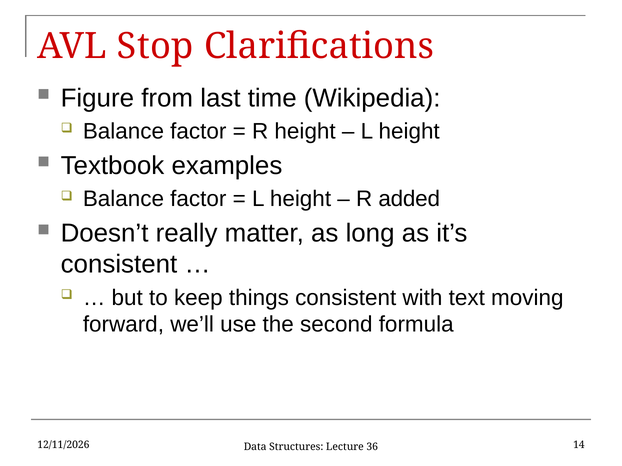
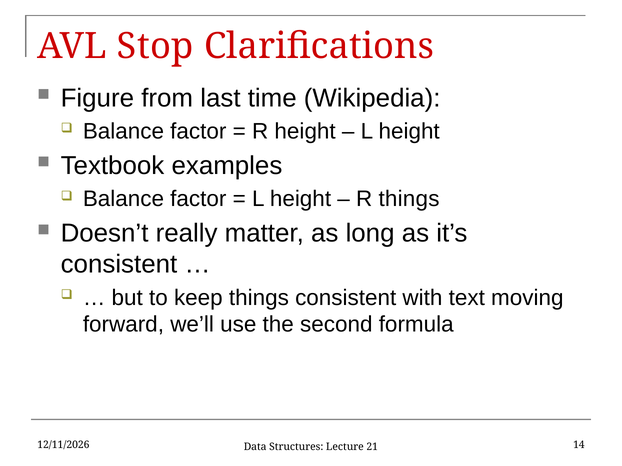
R added: added -> things
36: 36 -> 21
